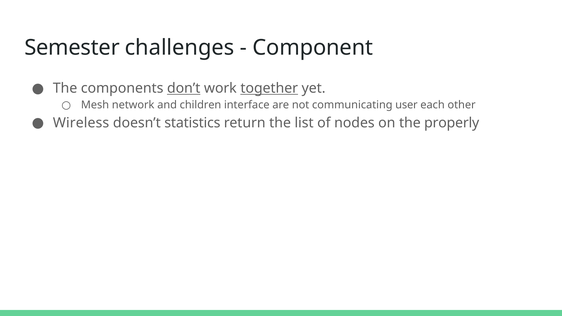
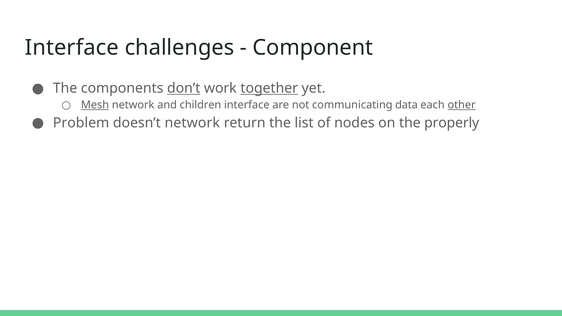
Semester at (72, 48): Semester -> Interface
Mesh underline: none -> present
user: user -> data
other underline: none -> present
Wireless: Wireless -> Problem
doesn’t statistics: statistics -> network
